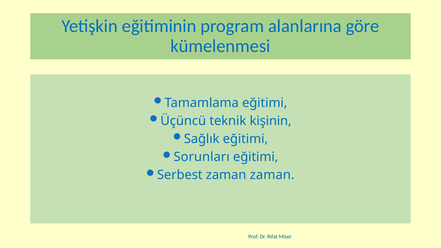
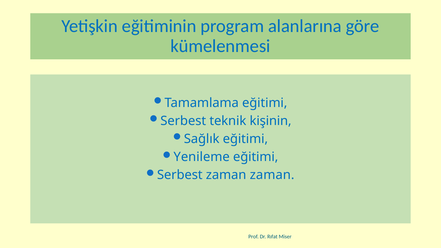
Üçüncü at (183, 121): Üçüncü -> Serbest
Sorunları: Sorunları -> Yenileme
